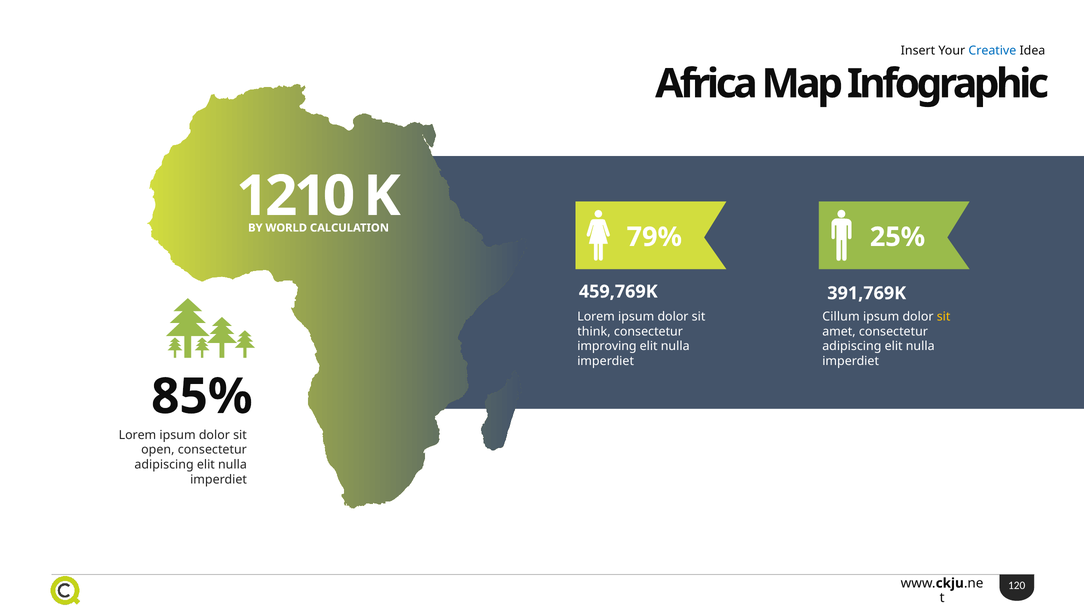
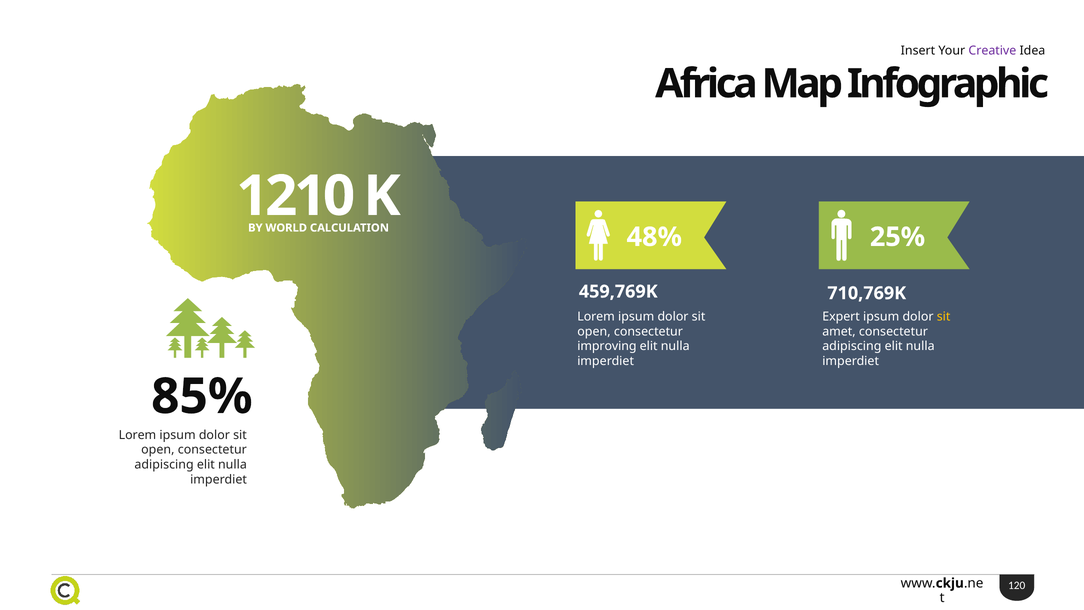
Creative colour: blue -> purple
79%: 79% -> 48%
391,769K: 391,769K -> 710,769K
Cillum: Cillum -> Expert
think at (594, 331): think -> open
